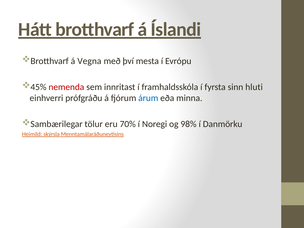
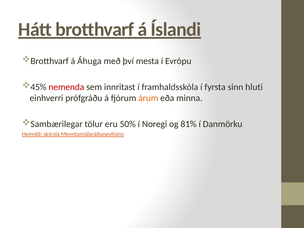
Vegna: Vegna -> Áhuga
árum colour: blue -> orange
70%: 70% -> 50%
98%: 98% -> 81%
